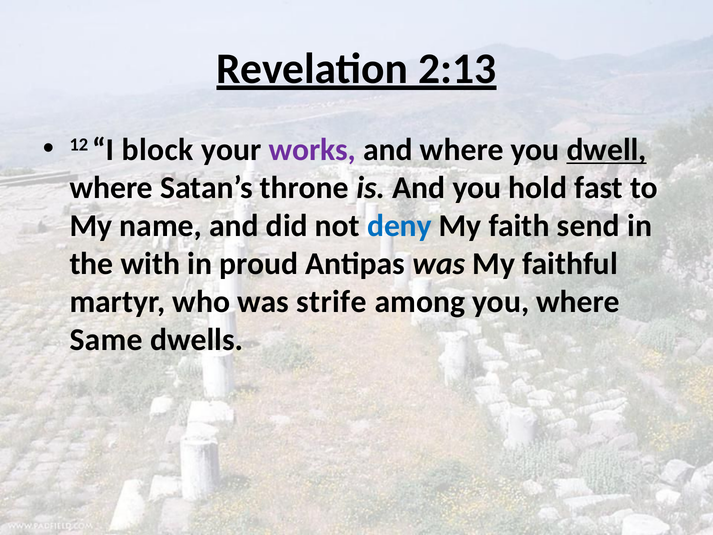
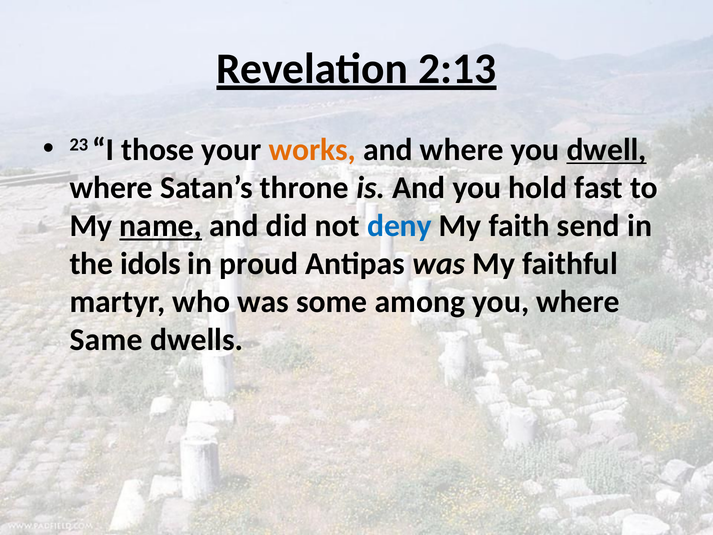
12: 12 -> 23
block: block -> those
works colour: purple -> orange
name underline: none -> present
with: with -> idols
strife: strife -> some
